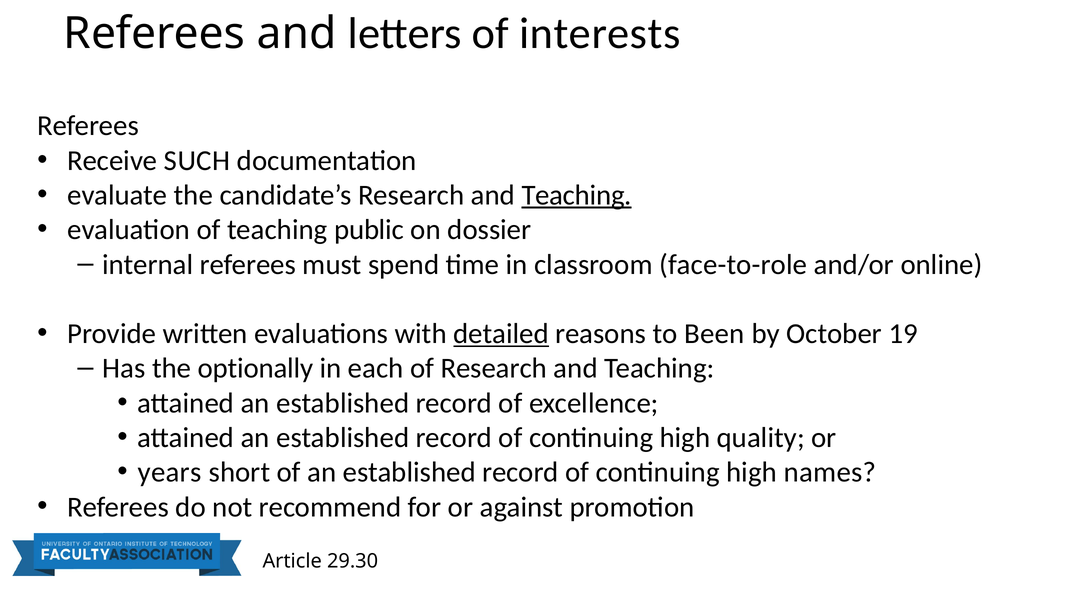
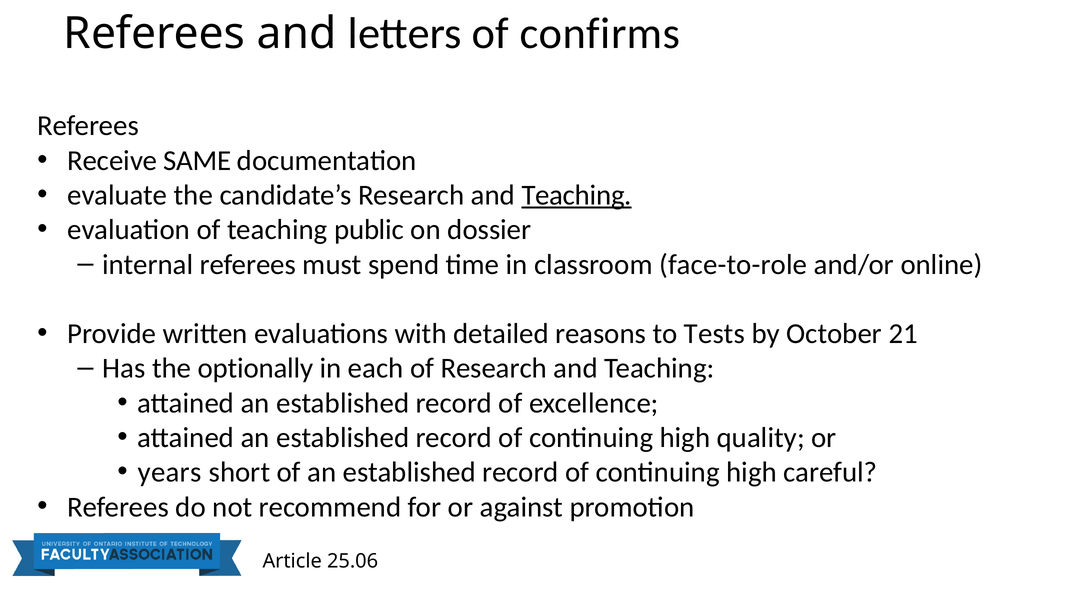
interests: interests -> confirms
SUCH: SUCH -> SAME
detailed underline: present -> none
Been: Been -> Tests
19: 19 -> 21
names: names -> careful
29.30: 29.30 -> 25.06
